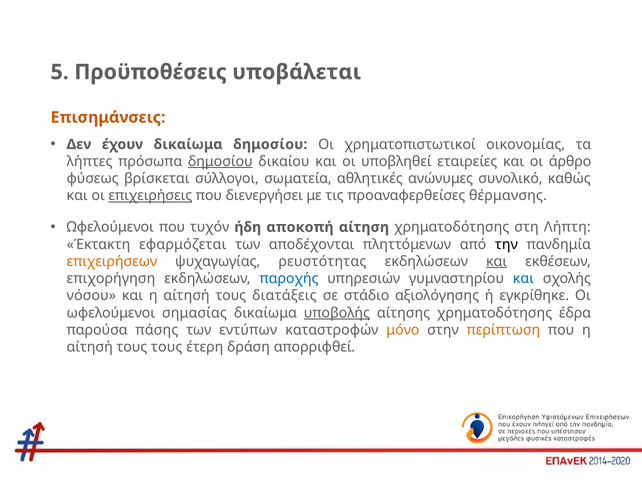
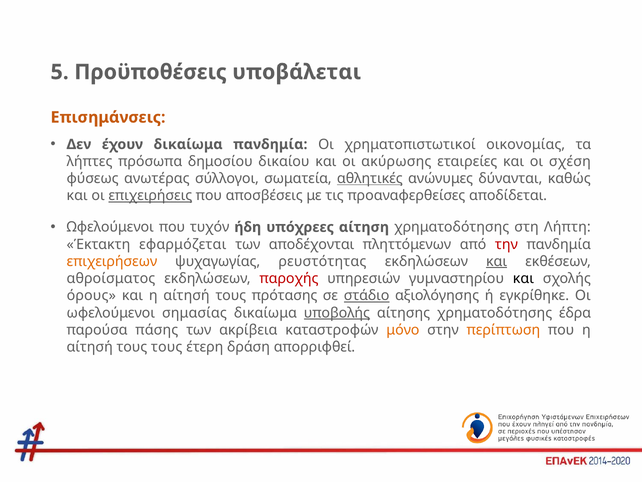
δικαίωμα δημοσίου: δημοσίου -> πανδημία
δημοσίου at (220, 161) underline: present -> none
υποβληθεί: υποβληθεί -> ακύρωσης
άρθρο: άρθρο -> σχέση
βρίσκεται: βρίσκεται -> ανωτέρας
αθλητικές underline: none -> present
συνολικό: συνολικό -> δύνανται
διενεργήσει: διενεργήσει -> αποσβέσεις
θέρμανσης: θέρμανσης -> αποδίδεται
αποκοπή: αποκοπή -> υπόχρεες
την colour: black -> red
επιχορήγηση: επιχορήγηση -> αθροίσματος
παροχής colour: blue -> red
και at (523, 278) colour: blue -> black
νόσου: νόσου -> όρους
διατάξεις: διατάξεις -> πρότασης
στάδιο underline: none -> present
εντύπων: εντύπων -> ακρίβεια
